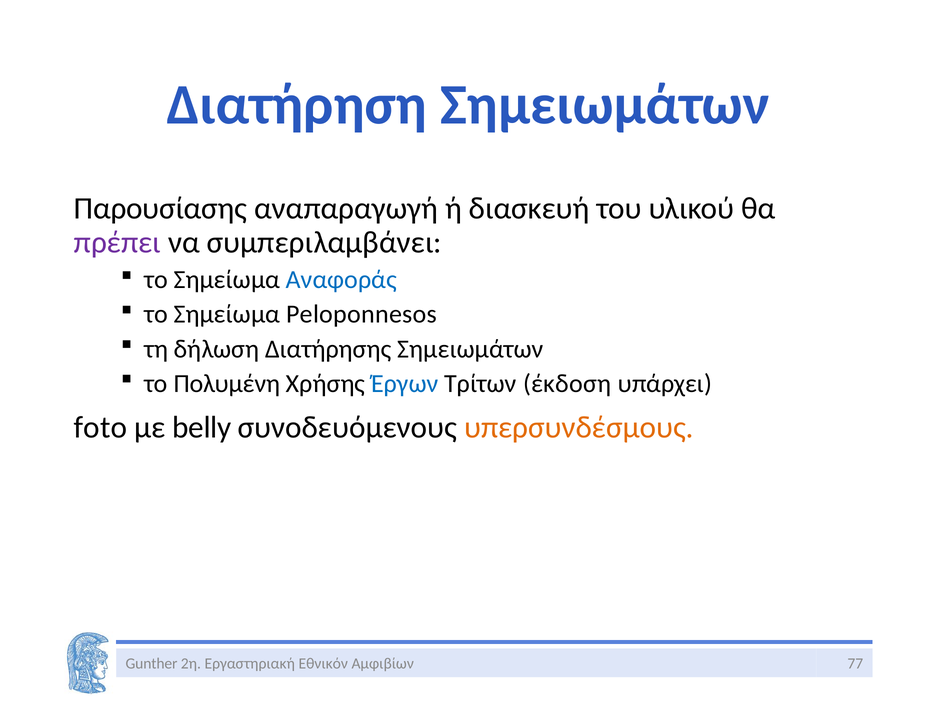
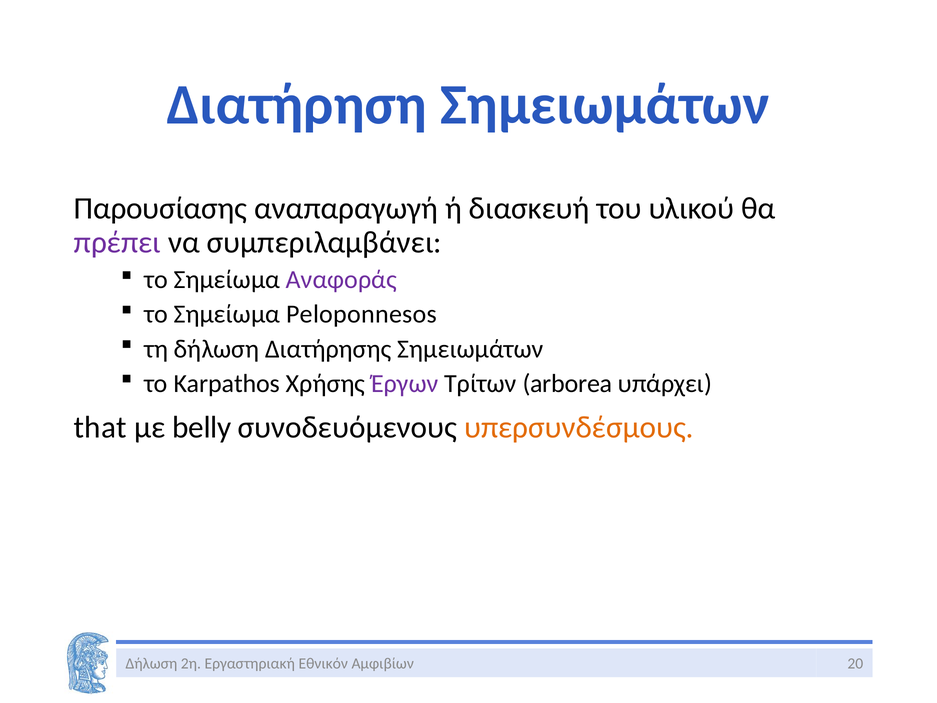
Αναφοράς colour: blue -> purple
Πολυμένη: Πολυμένη -> Karpathos
Έργων colour: blue -> purple
έκδοση: έκδοση -> arborea
foto: foto -> that
Gunther at (152, 663): Gunther -> Δήλωση
77: 77 -> 20
